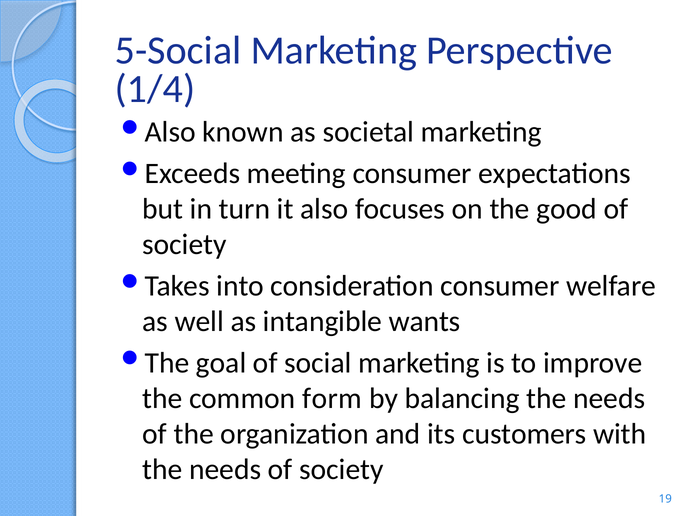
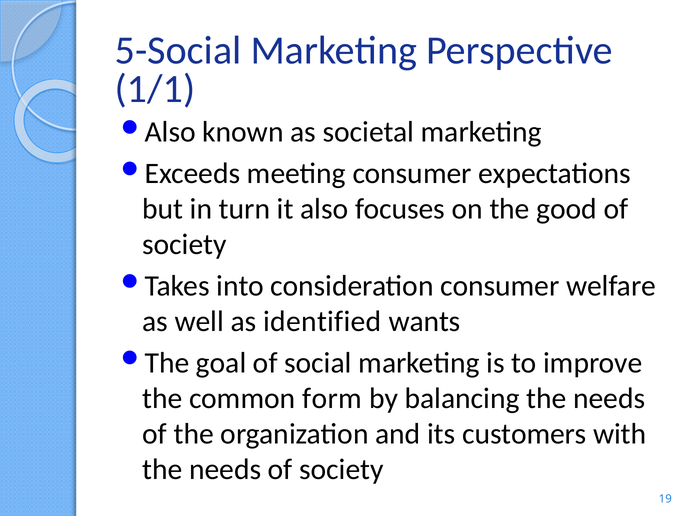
1/4: 1/4 -> 1/1
intangible: intangible -> identified
